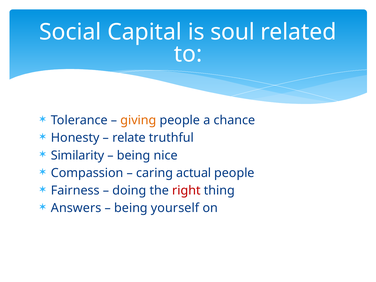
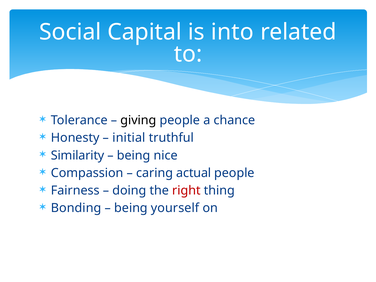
soul: soul -> into
giving colour: orange -> black
relate: relate -> initial
Answers: Answers -> Bonding
